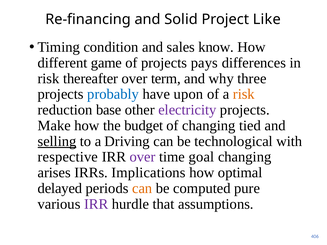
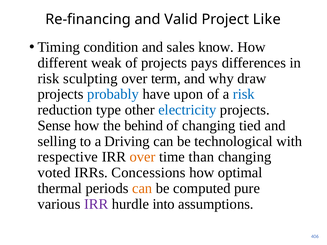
Solid: Solid -> Valid
game: game -> weak
thereafter: thereafter -> sculpting
three: three -> draw
risk at (244, 94) colour: orange -> blue
base: base -> type
electricity colour: purple -> blue
Make: Make -> Sense
budget: budget -> behind
selling underline: present -> none
over at (143, 157) colour: purple -> orange
goal: goal -> than
arises: arises -> voted
Implications: Implications -> Concessions
delayed: delayed -> thermal
that: that -> into
